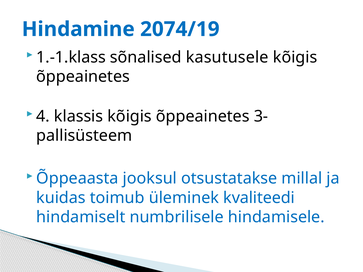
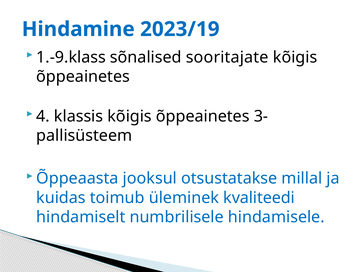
2074/19: 2074/19 -> 2023/19
1.-1.klass: 1.-1.klass -> 1.-9.klass
kasutusele: kasutusele -> sooritajate
